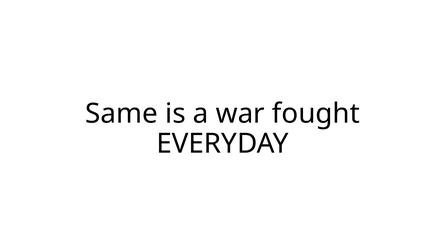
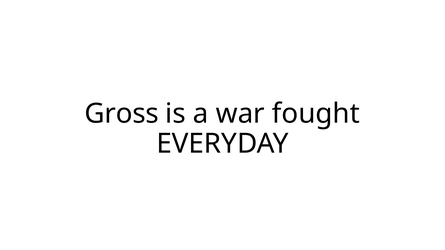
Same: Same -> Gross
